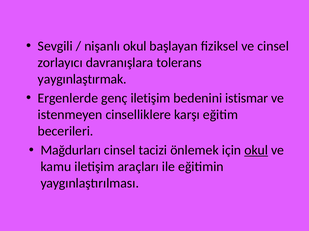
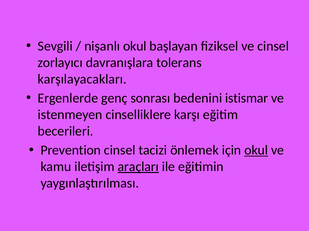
yaygınlaştırmak: yaygınlaştırmak -> karşılayacakları
genç iletişim: iletişim -> sonrası
Mağdurları: Mağdurları -> Prevention
araçları underline: none -> present
